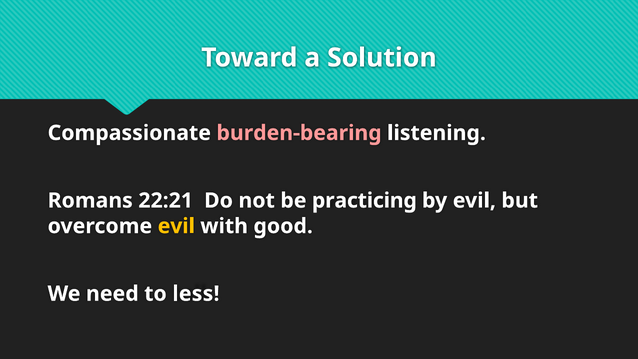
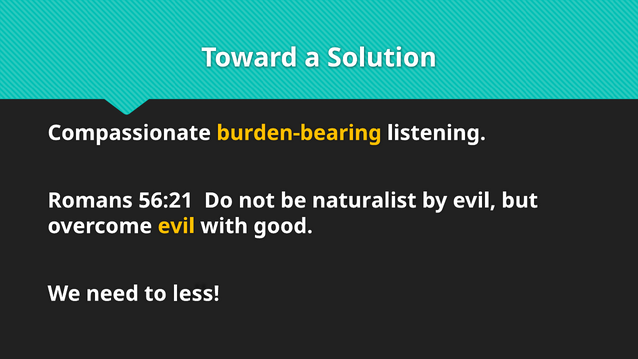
burden-bearing colour: pink -> yellow
22:21: 22:21 -> 56:21
practicing: practicing -> naturalist
